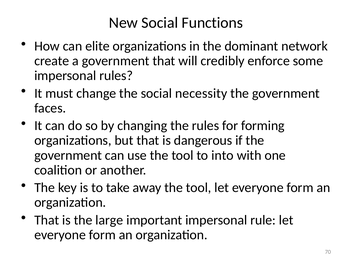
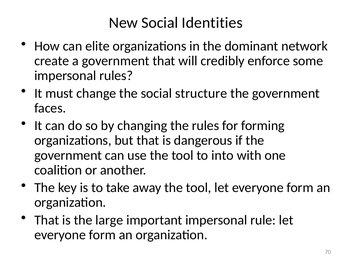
Functions: Functions -> Identities
necessity: necessity -> structure
